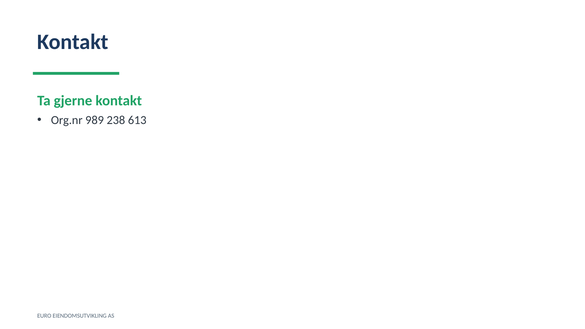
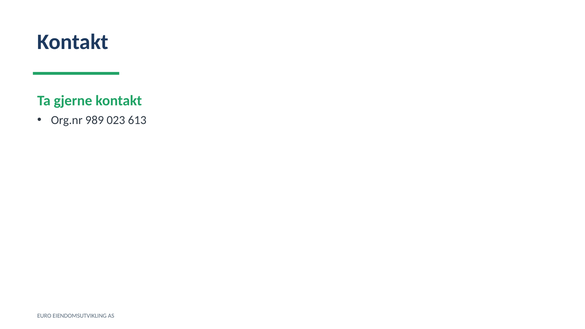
238: 238 -> 023
